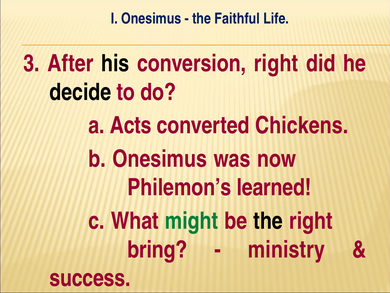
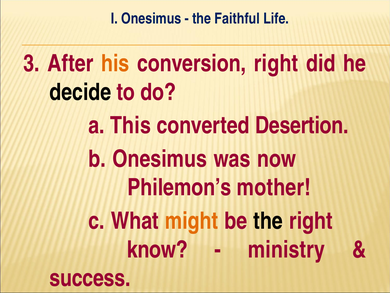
his colour: black -> orange
Acts: Acts -> This
Chickens: Chickens -> Desertion
learned: learned -> mother
might colour: green -> orange
bring: bring -> know
